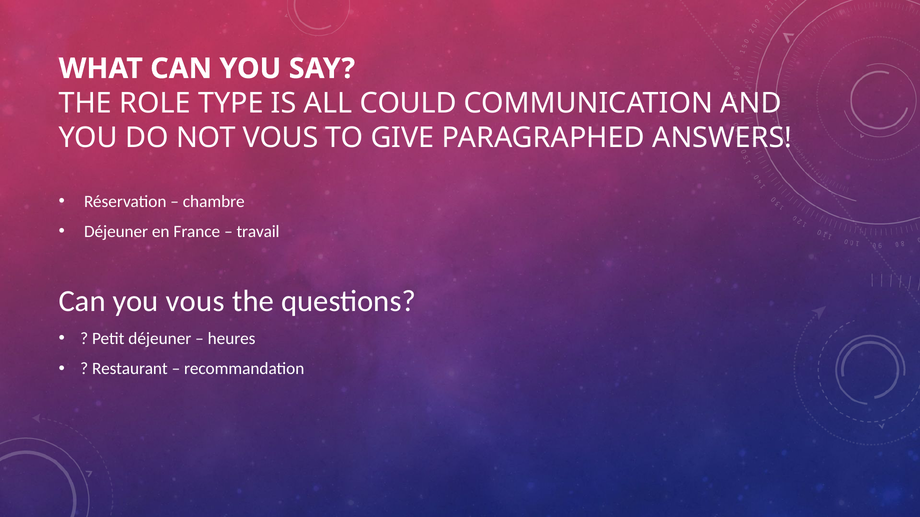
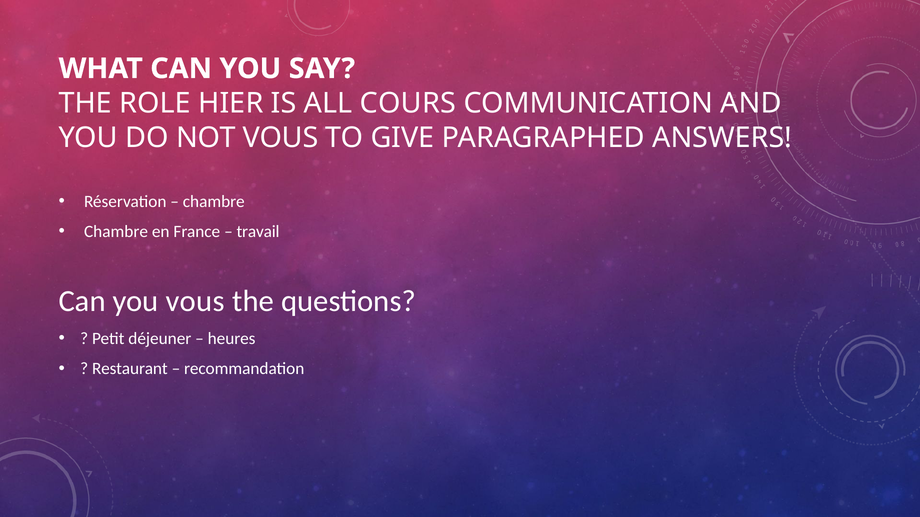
TYPE: TYPE -> HIER
COULD: COULD -> COURS
Déjeuner at (116, 232): Déjeuner -> Chambre
